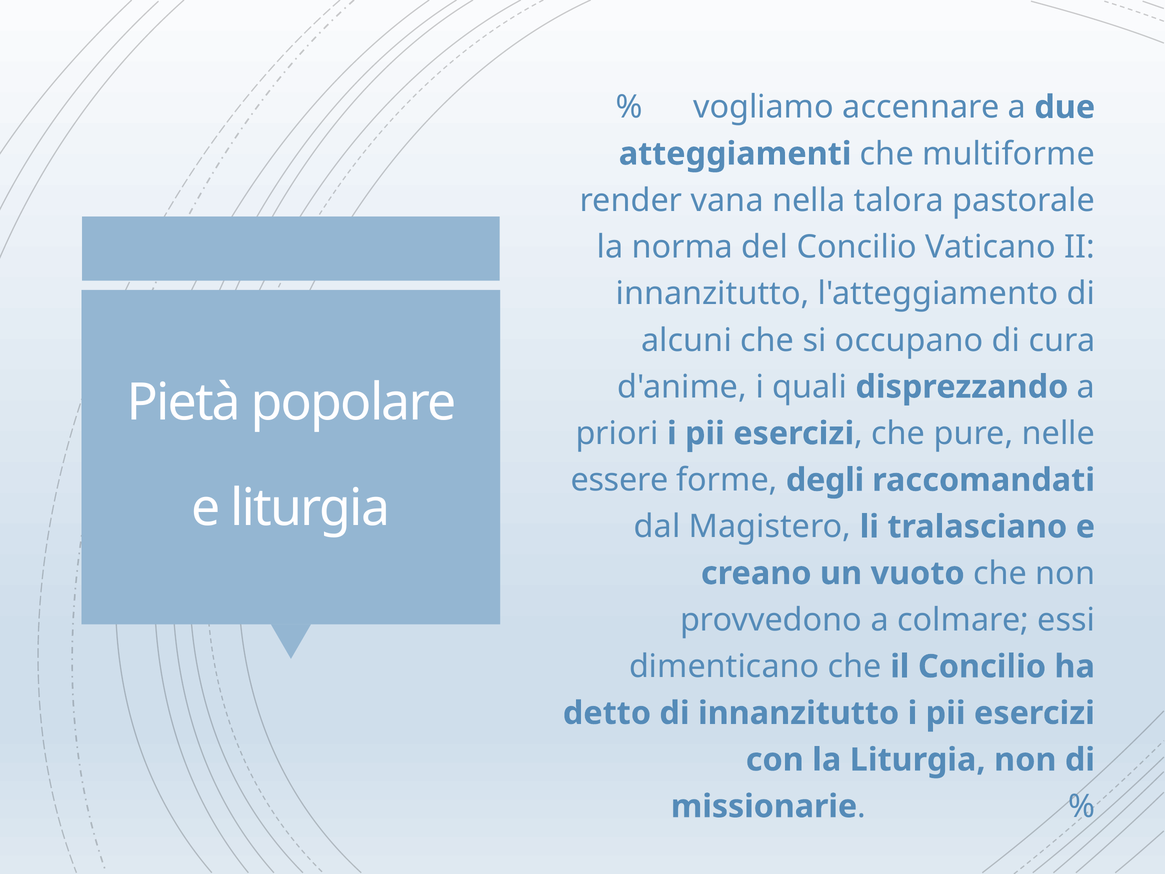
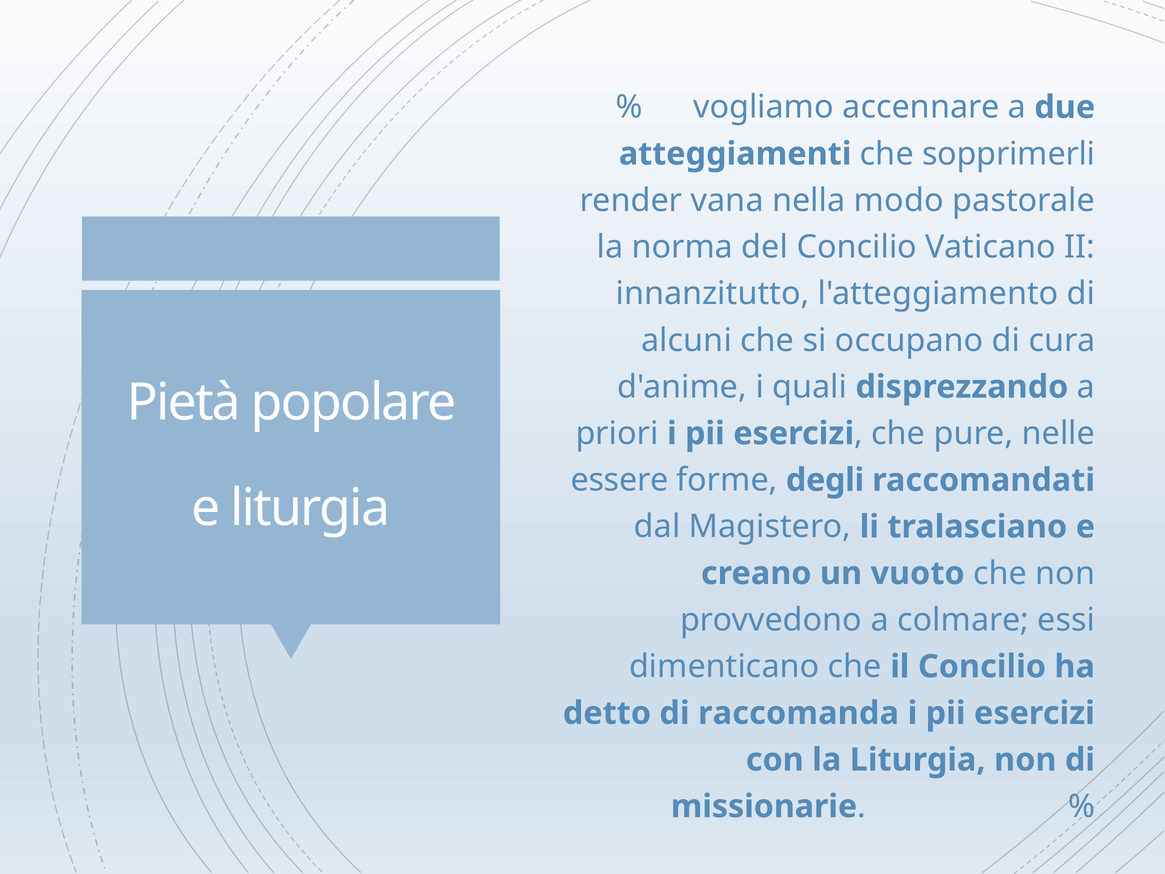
multiforme: multiforme -> sopprimerli
talora: talora -> modo
di innanzitutto: innanzitutto -> raccomanda
